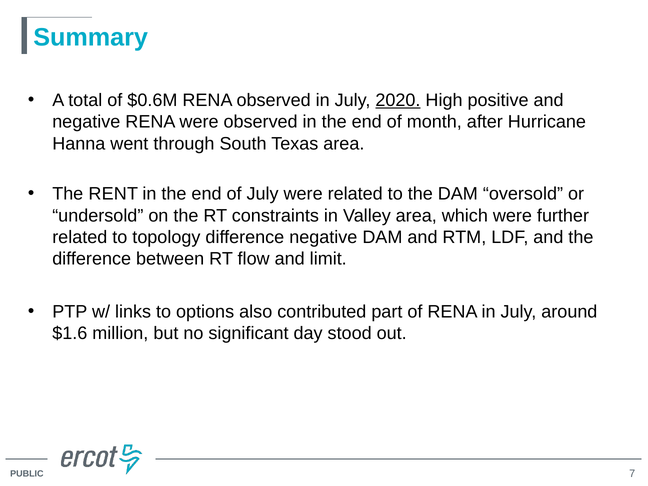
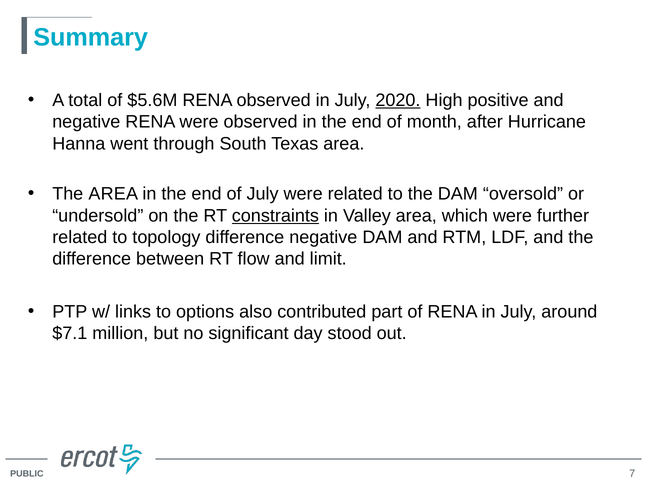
$0.6M: $0.6M -> $5.6M
The RENT: RENT -> AREA
constraints underline: none -> present
$1.6: $1.6 -> $7.1
